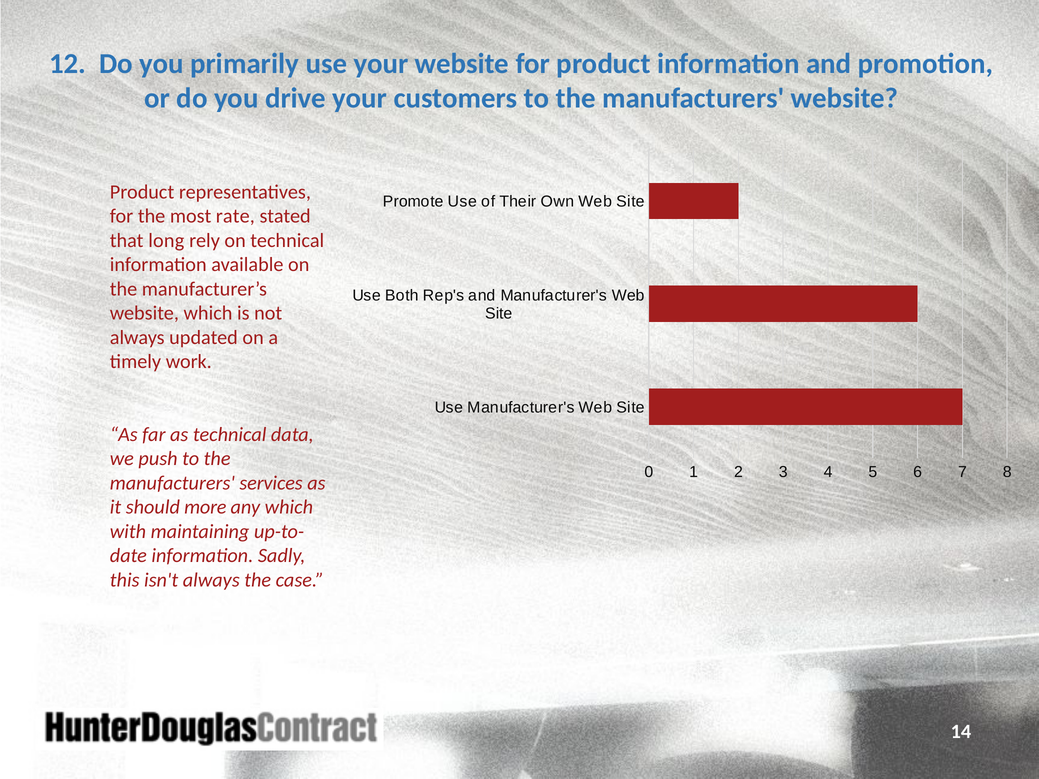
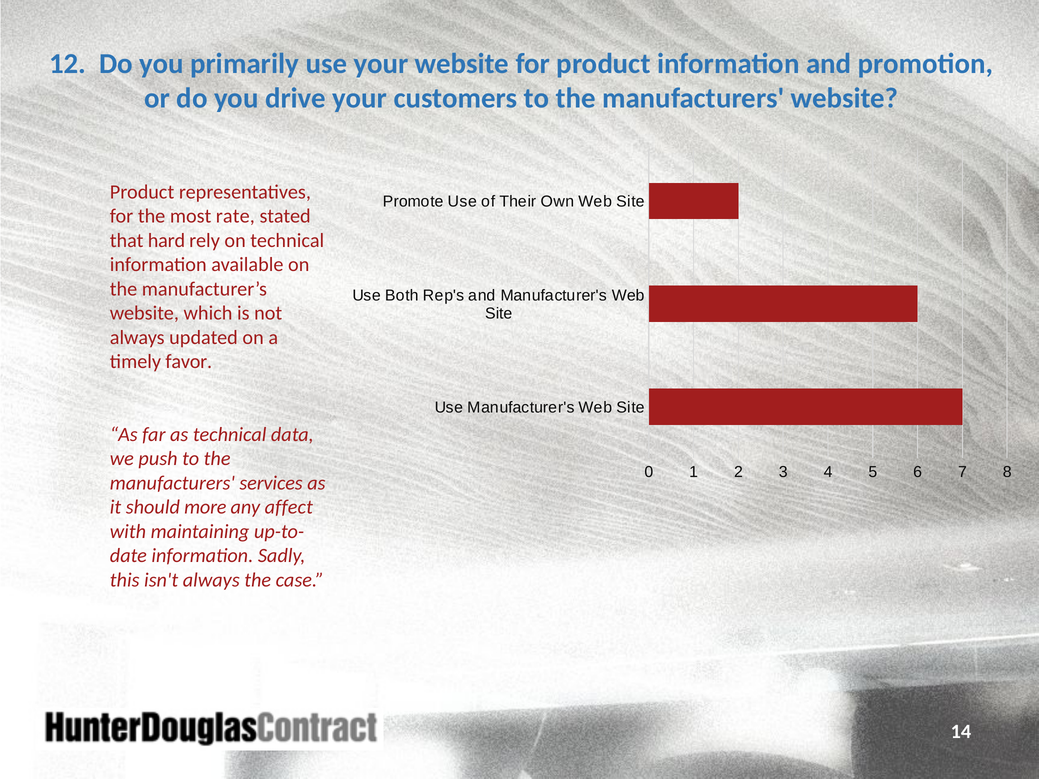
long: long -> hard
work: work -> favor
any which: which -> affect
